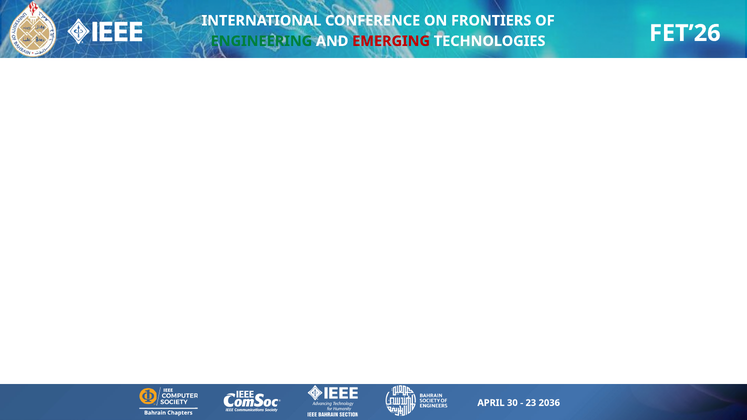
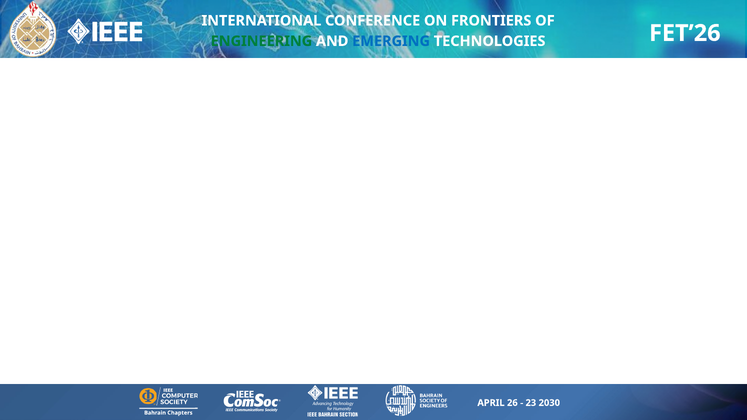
EMERGING colour: red -> blue
30: 30 -> 26
2036: 2036 -> 2030
